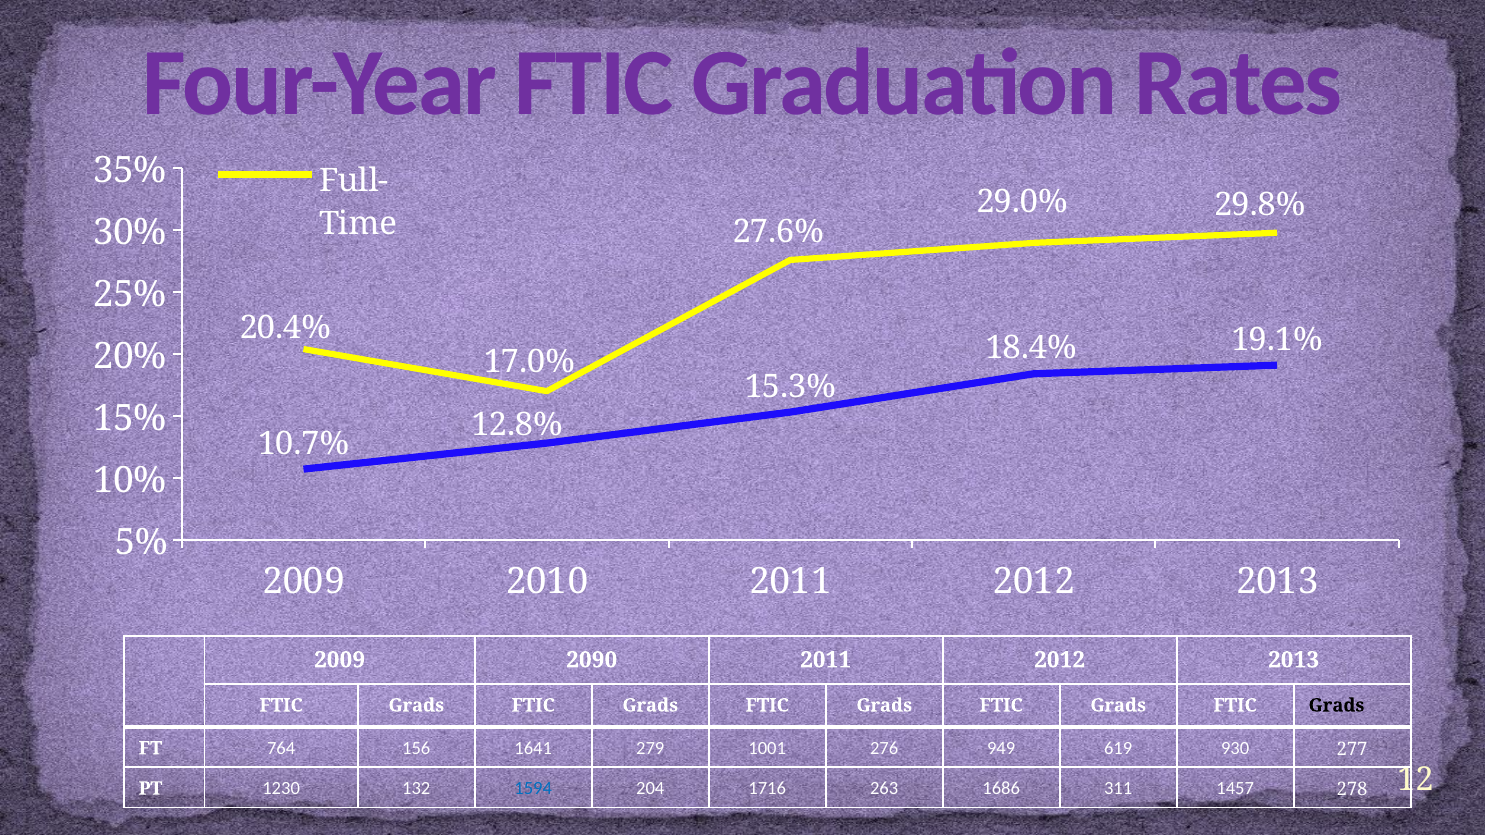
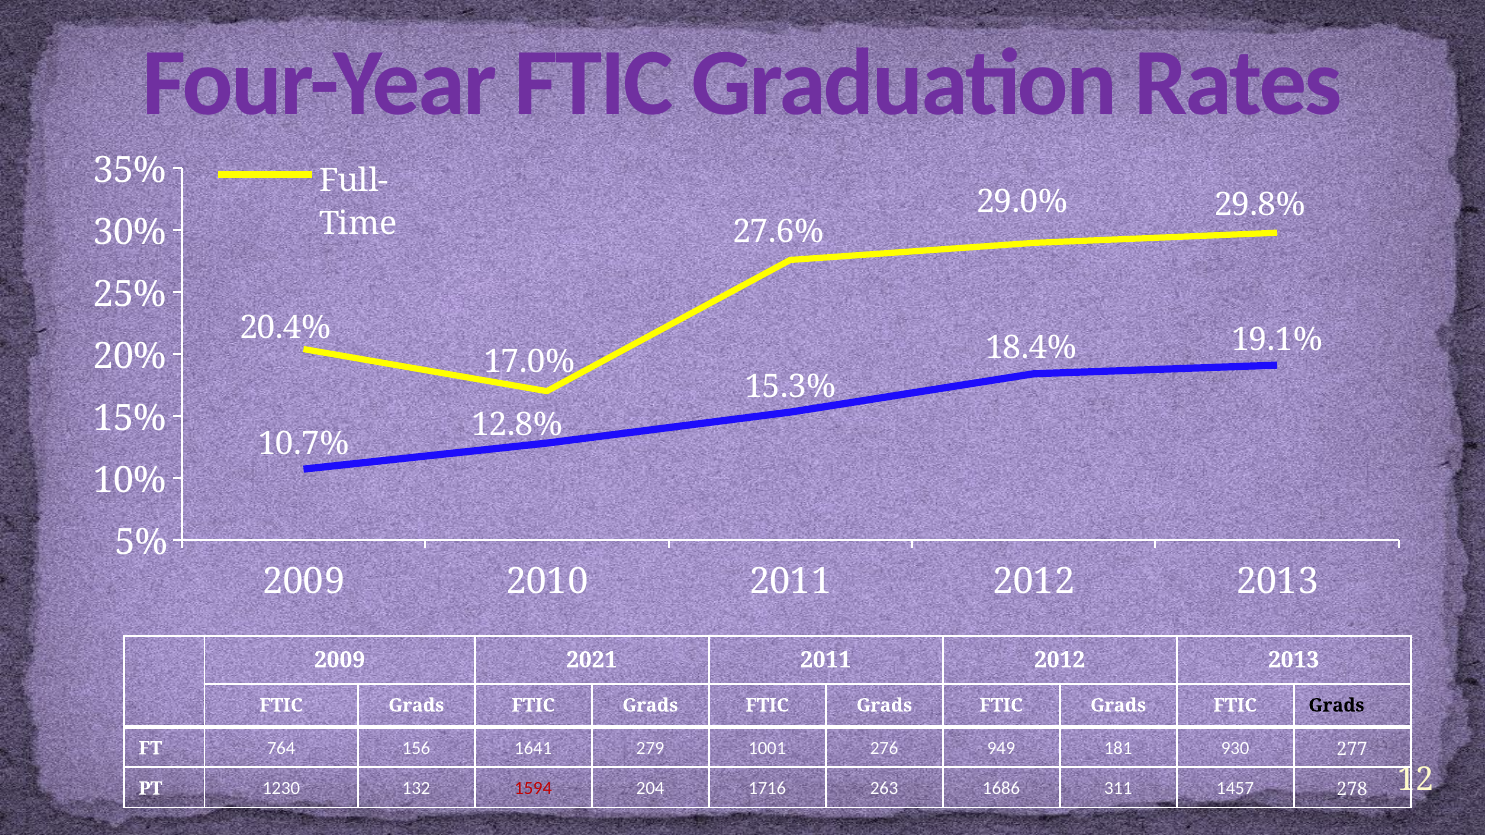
2090: 2090 -> 2021
619: 619 -> 181
1594 colour: blue -> red
